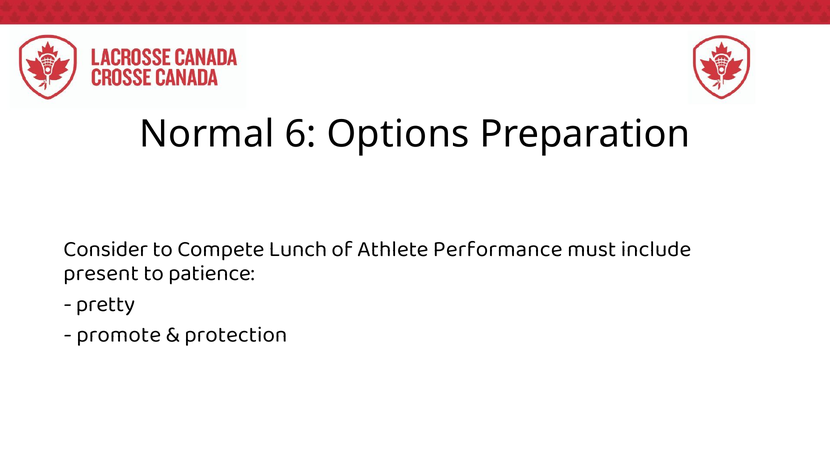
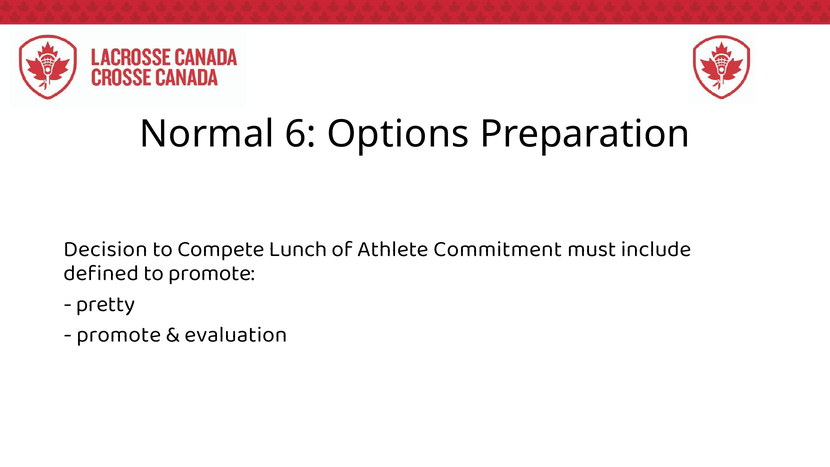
Consider: Consider -> Decision
Performance: Performance -> Commitment
present: present -> defined
to patience: patience -> promote
protection: protection -> evaluation
